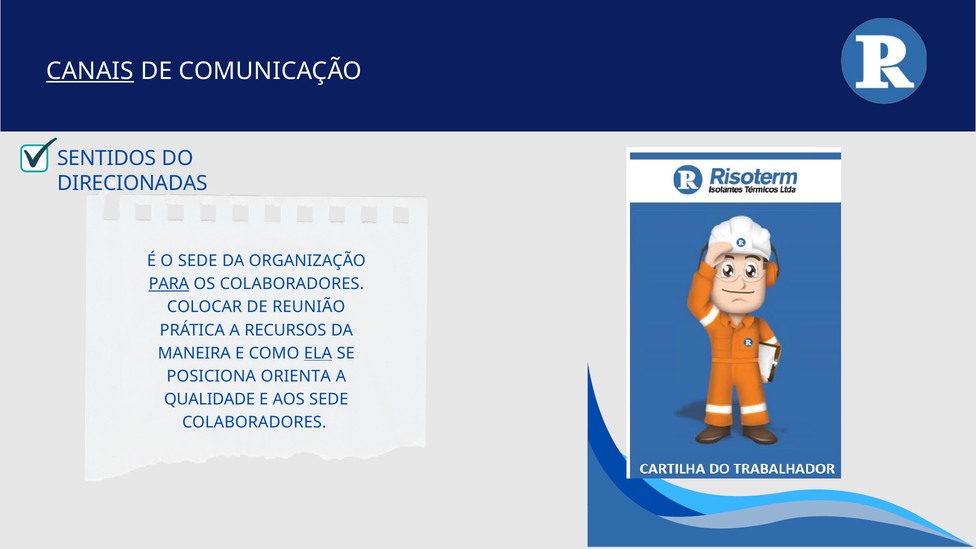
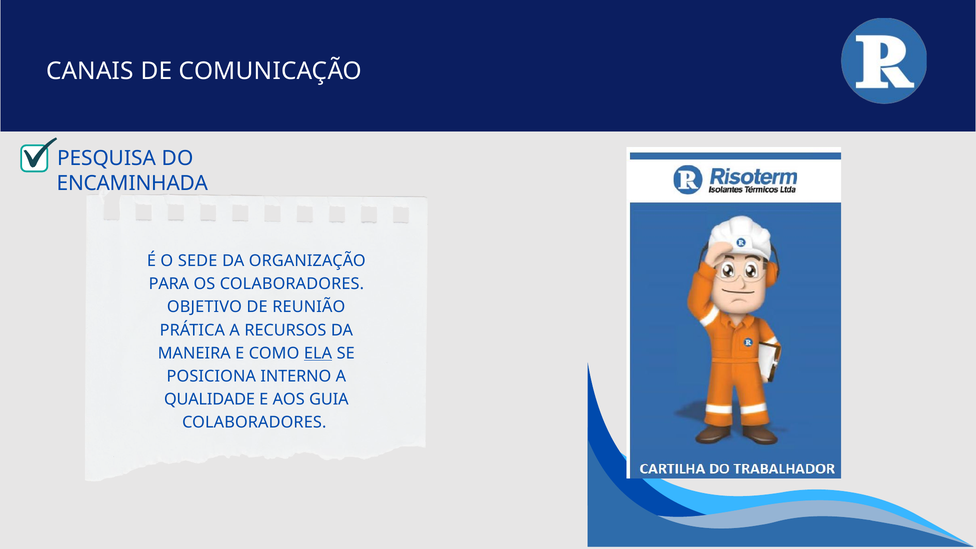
CANAIS underline: present -> none
SENTIDOS: SENTIDOS -> PESQUISA
DIRECIONADAS: DIRECIONADAS -> ENCAMINHADA
PARA underline: present -> none
COLOCAR: COLOCAR -> OBJETIVO
ORIENTA: ORIENTA -> INTERNO
AOS SEDE: SEDE -> GUIA
